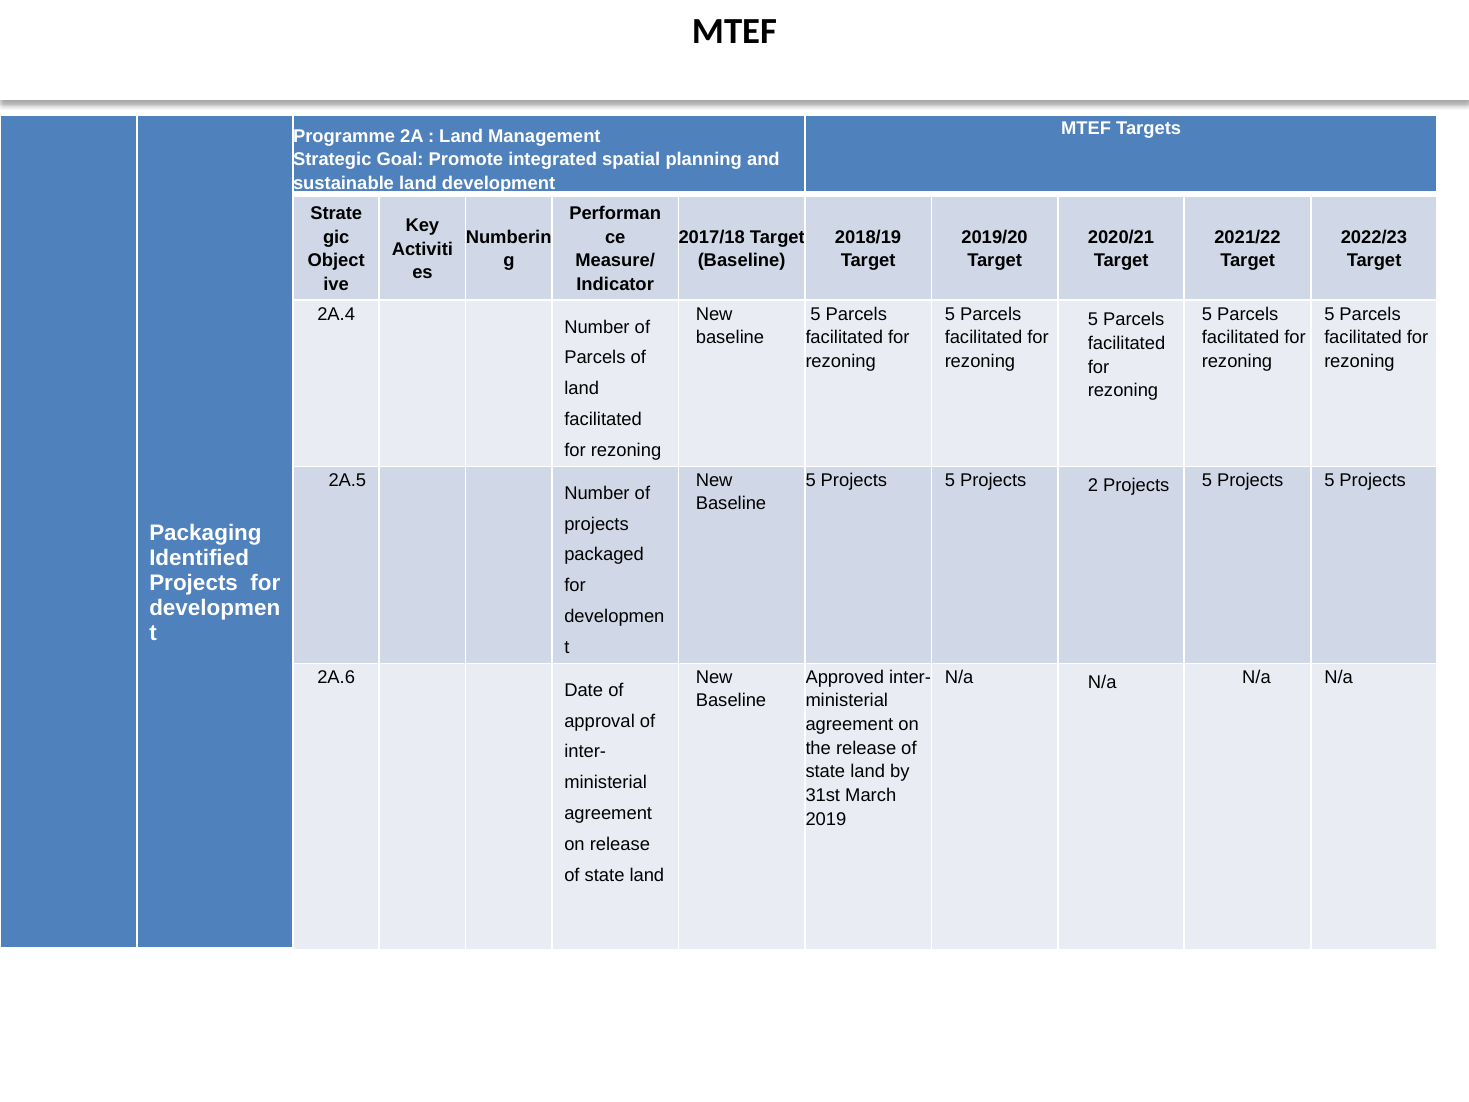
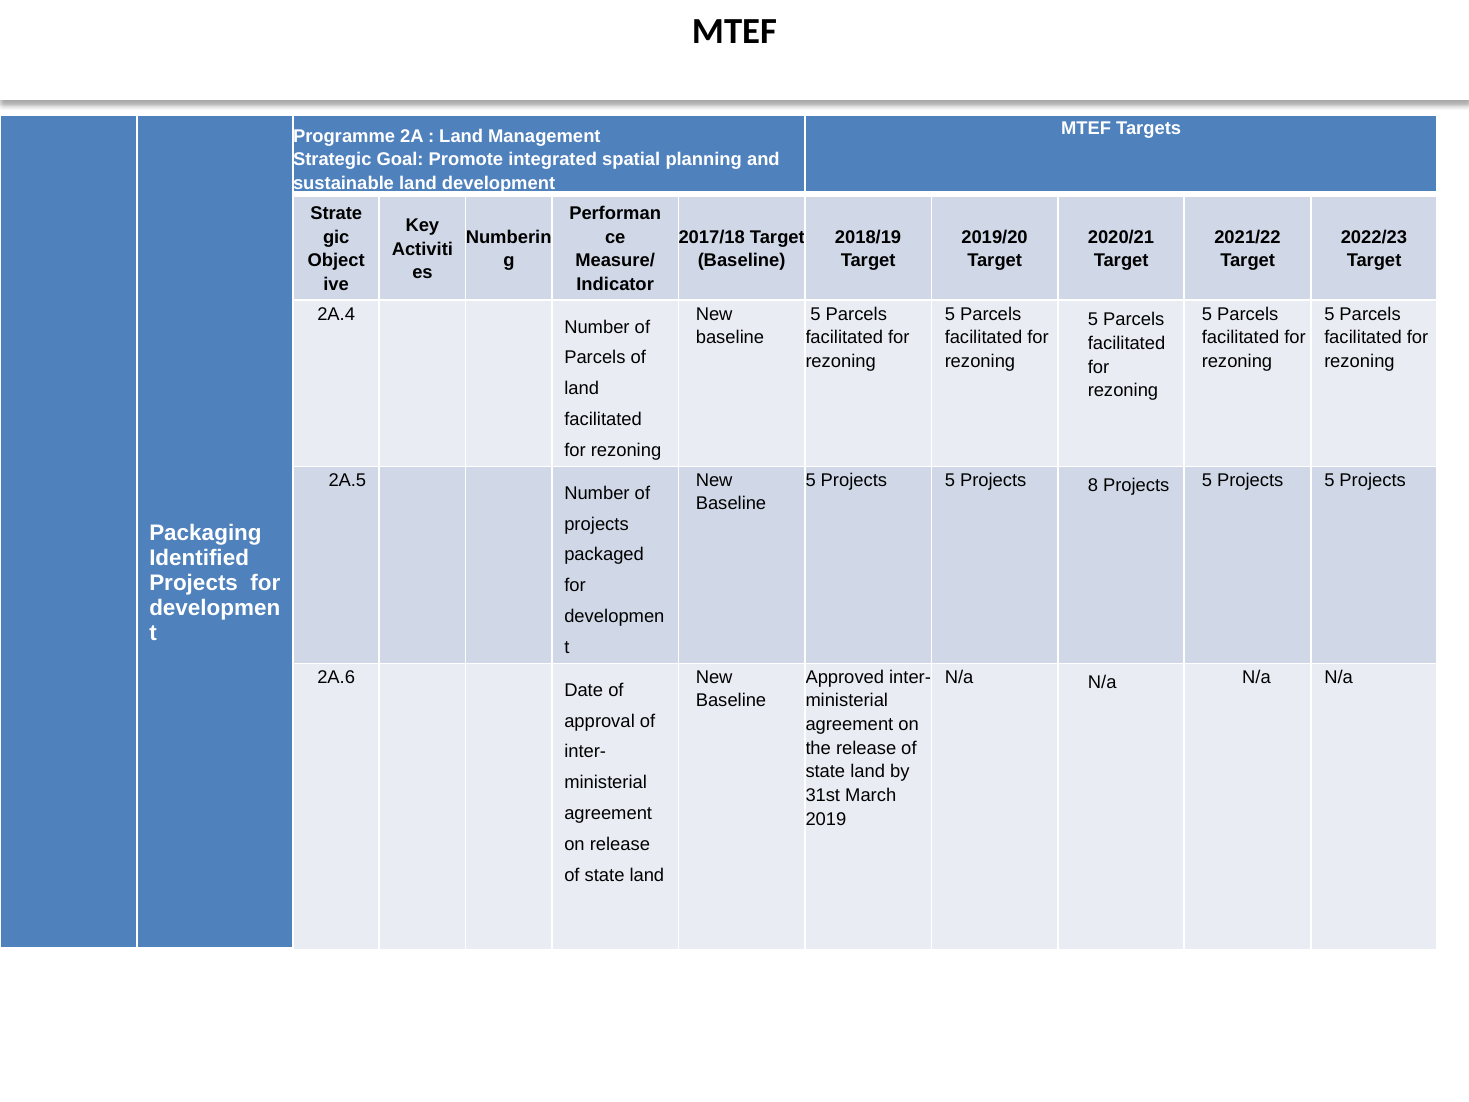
2: 2 -> 8
